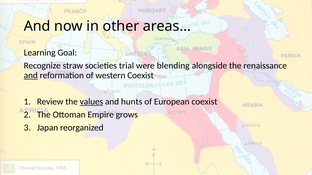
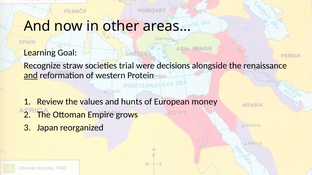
blending: blending -> decisions
western Coexist: Coexist -> Protein
values underline: present -> none
European coexist: coexist -> money
